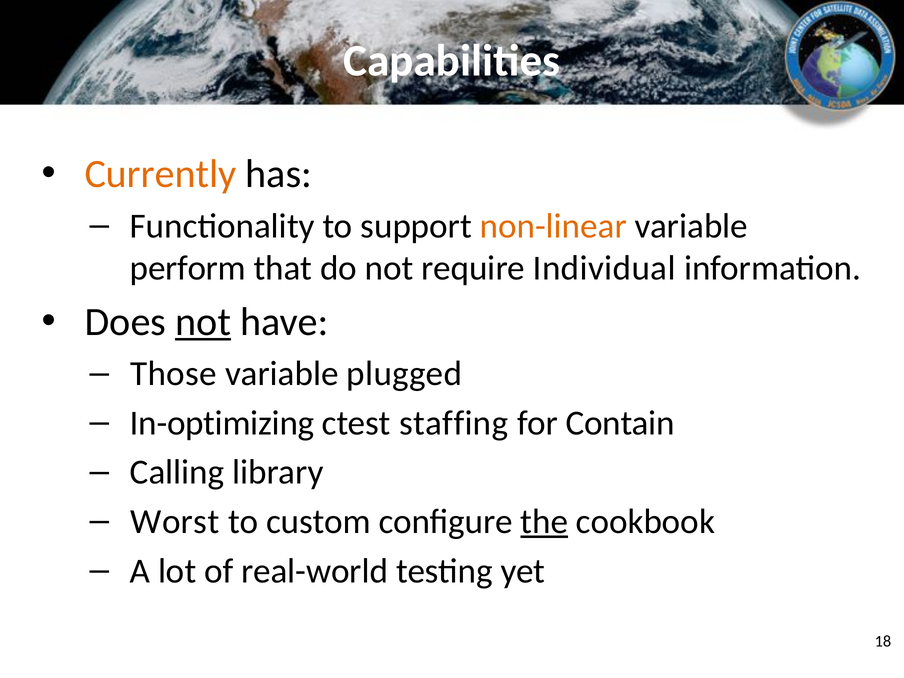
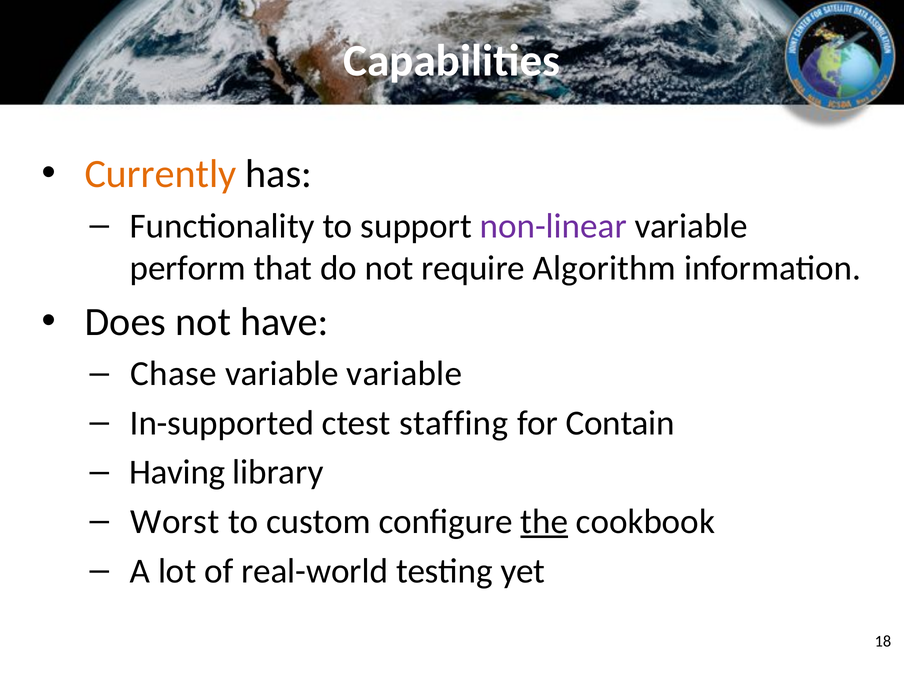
non-linear colour: orange -> purple
Individual: Individual -> Algorithm
not at (203, 322) underline: present -> none
Those: Those -> Chase
variable plugged: plugged -> variable
In-optimizing: In-optimizing -> In-supported
Calling: Calling -> Having
